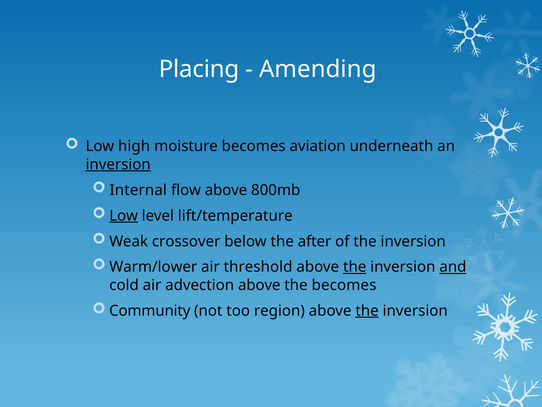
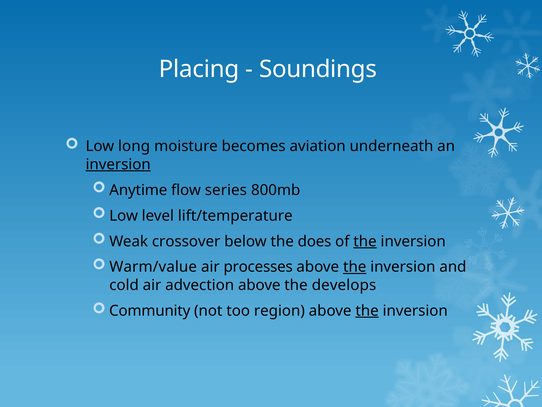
Amending: Amending -> Soundings
high: high -> long
Internal: Internal -> Anytime
flow above: above -> series
Low at (124, 215) underline: present -> none
after: after -> does
the at (365, 241) underline: none -> present
Warm/lower: Warm/lower -> Warm/value
threshold: threshold -> processes
and underline: present -> none
the becomes: becomes -> develops
